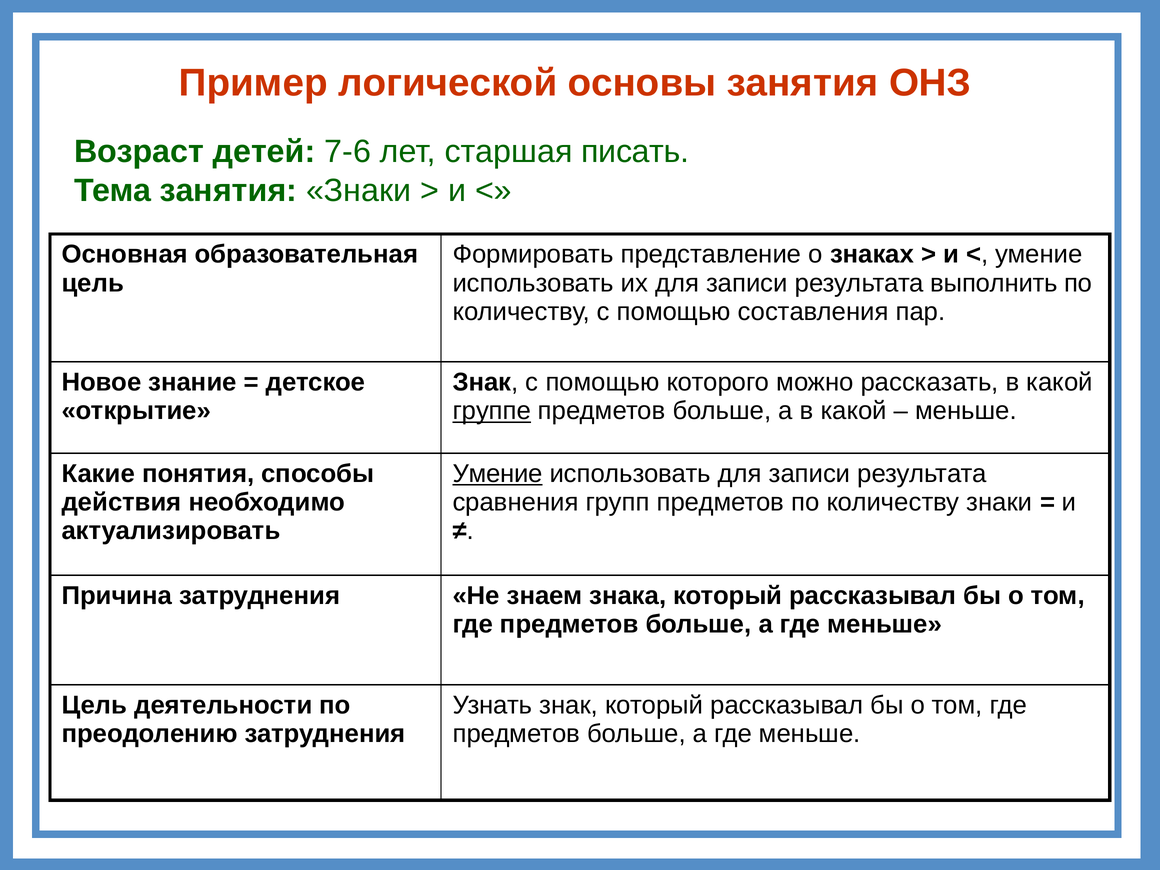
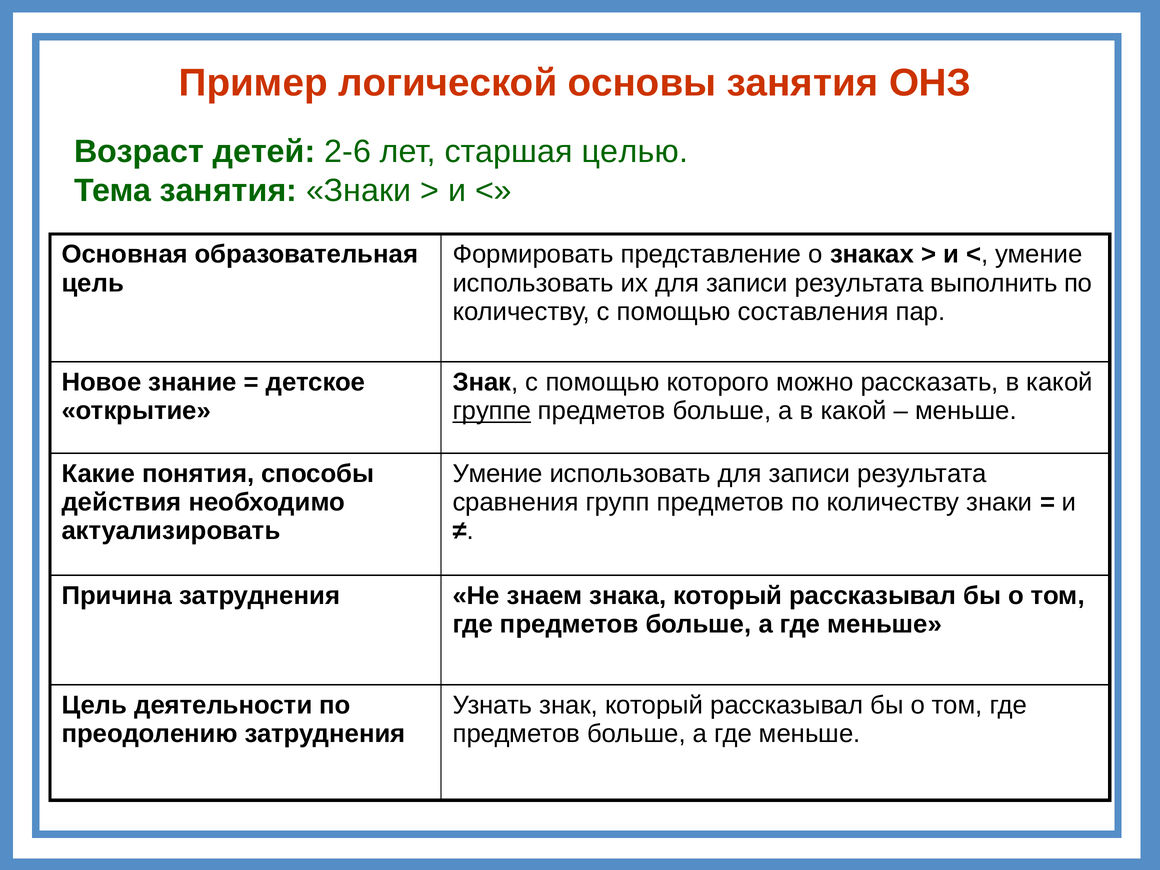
7-6: 7-6 -> 2-6
писать: писать -> целью
Умение at (498, 474) underline: present -> none
